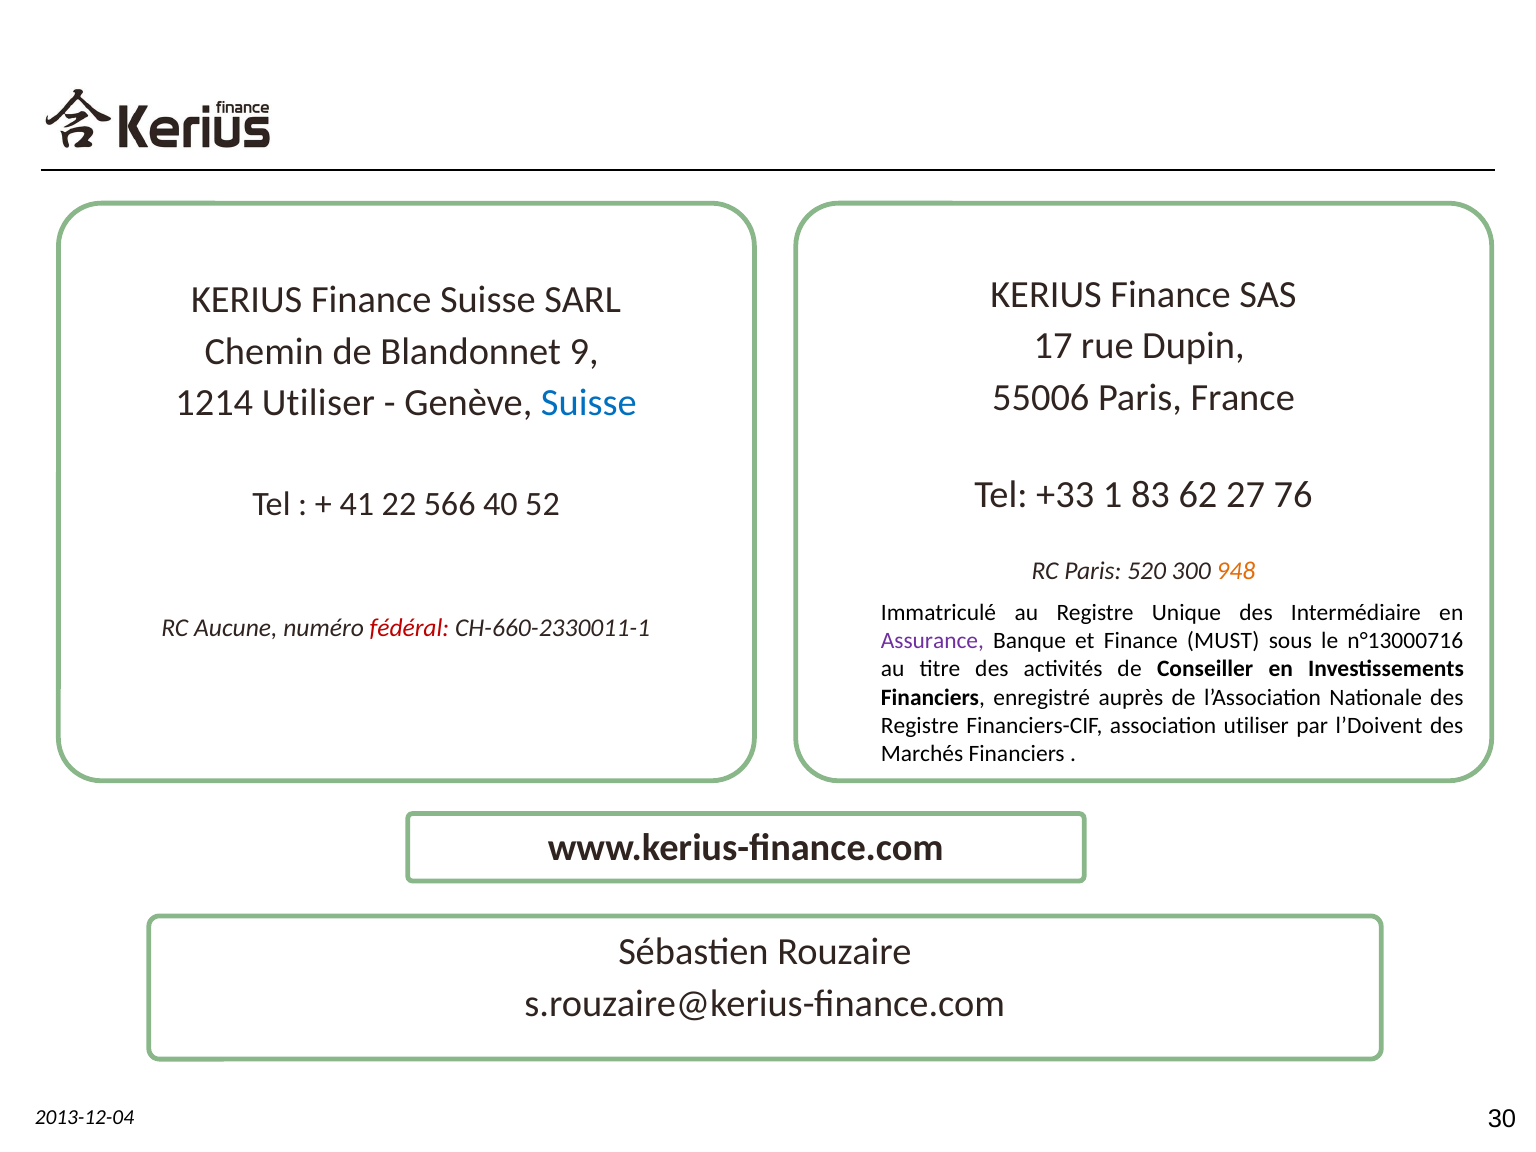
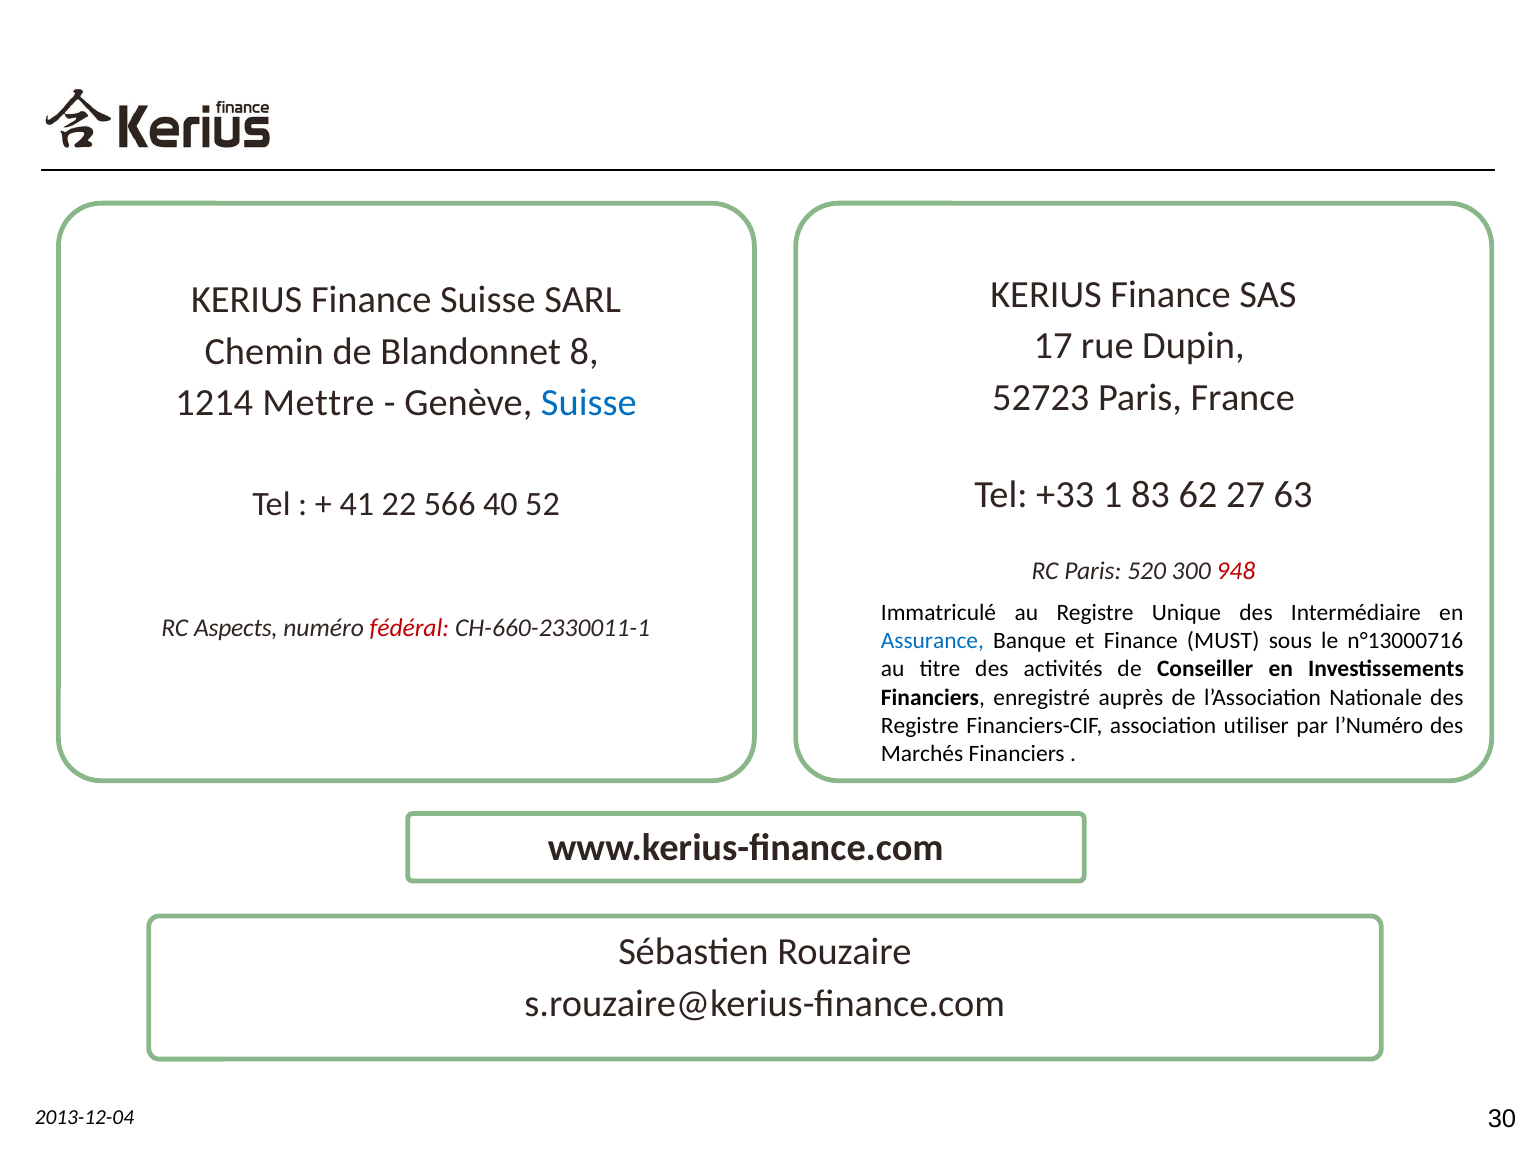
9: 9 -> 8
55006: 55006 -> 52723
1214 Utiliser: Utiliser -> Mettre
76: 76 -> 63
948 colour: orange -> red
Aucune: Aucune -> Aspects
Assurance colour: purple -> blue
l’Doivent: l’Doivent -> l’Numéro
